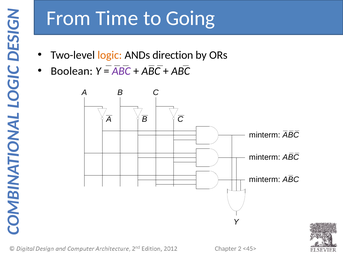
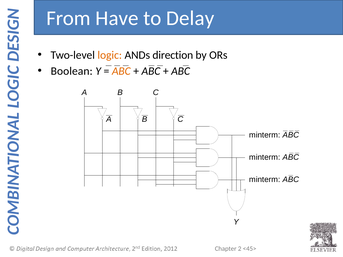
Time: Time -> Have
Going: Going -> Delay
ABC at (121, 71) colour: purple -> orange
